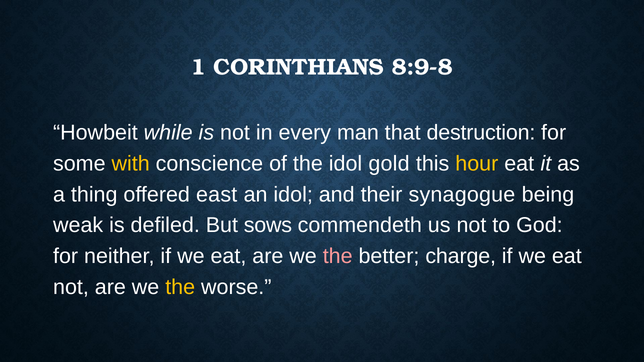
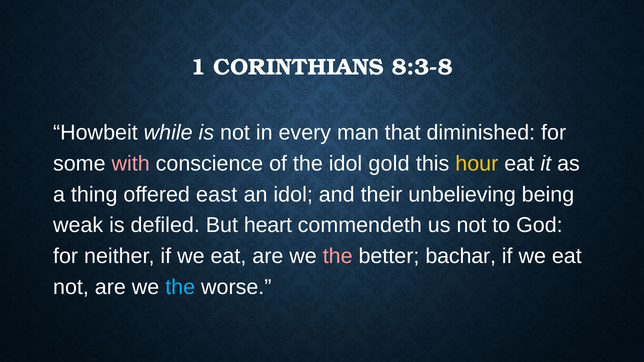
8:9-8: 8:9-8 -> 8:3-8
destruction: destruction -> diminished
with colour: yellow -> pink
synagogue: synagogue -> unbelieving
sows: sows -> heart
charge: charge -> bachar
the at (180, 287) colour: yellow -> light blue
